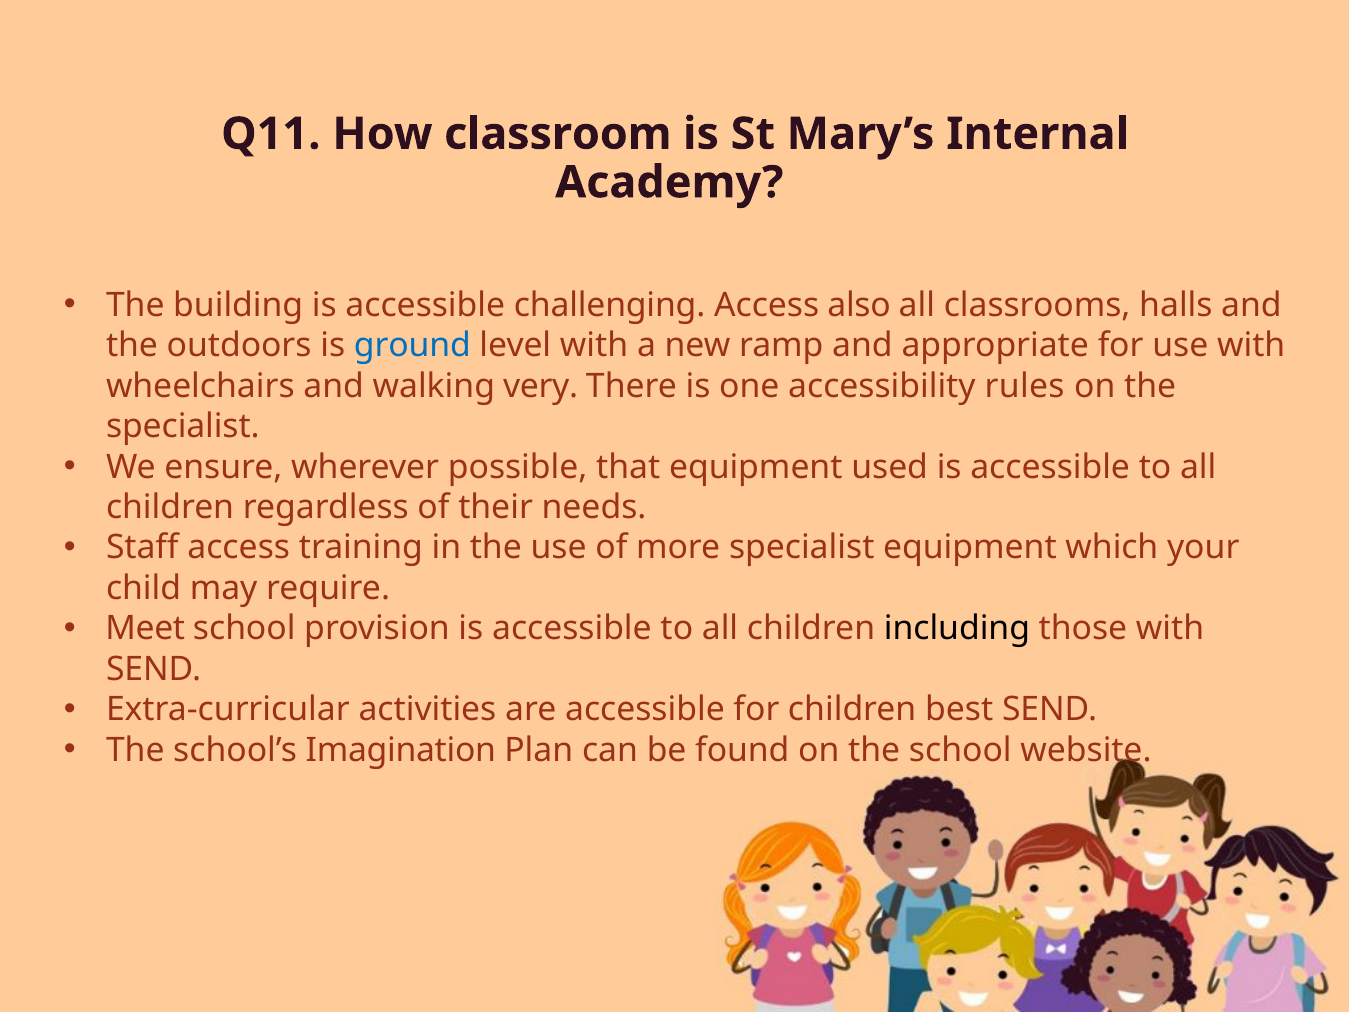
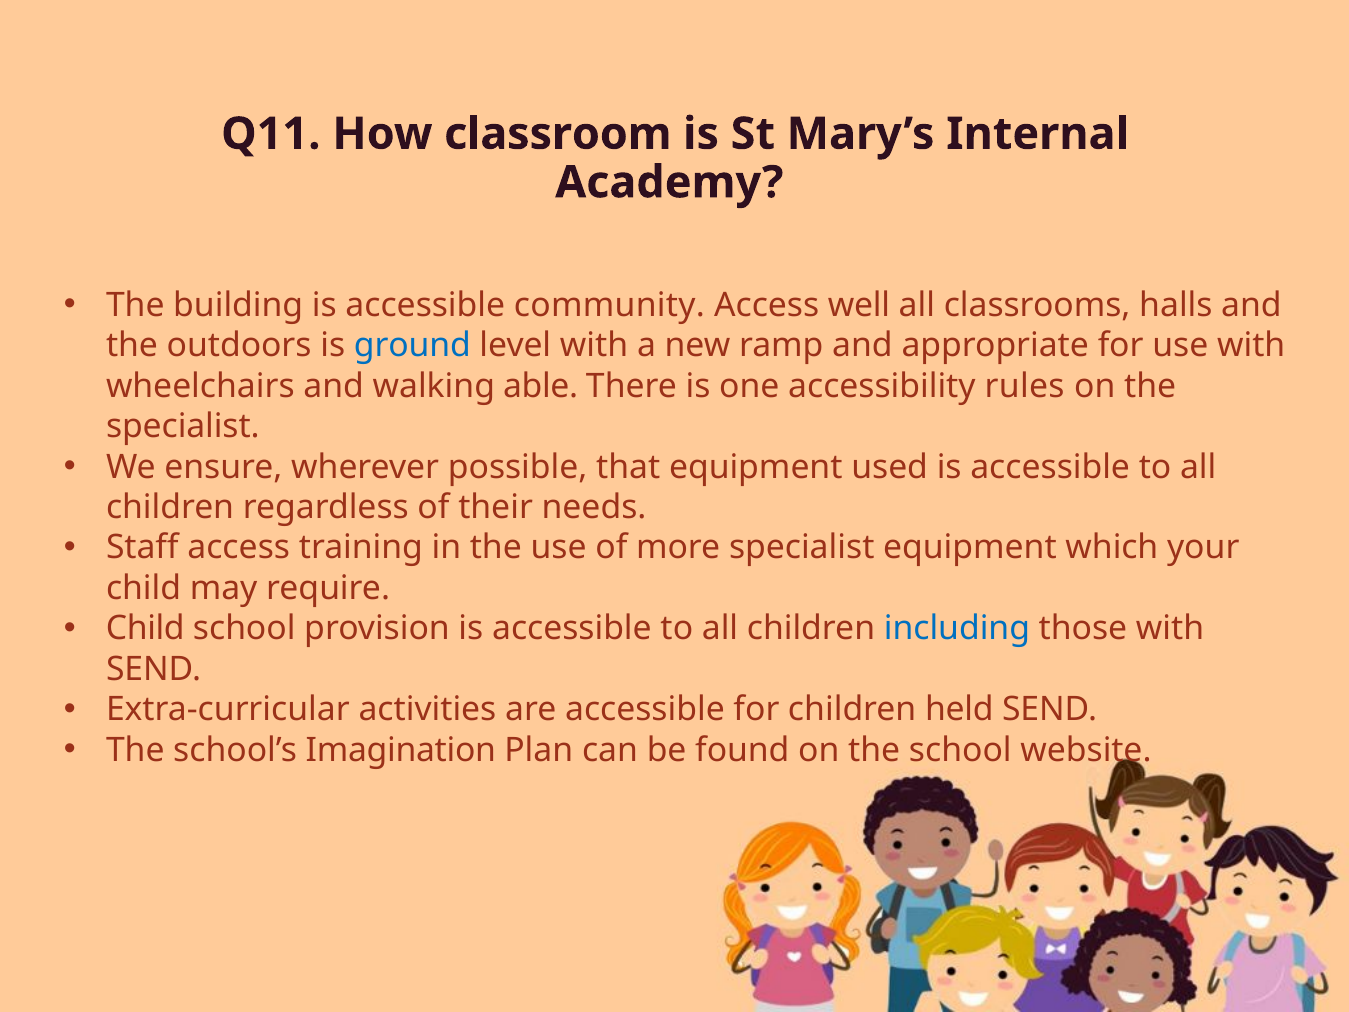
challenging: challenging -> community
also: also -> well
very: very -> able
Meet at (145, 629): Meet -> Child
including colour: black -> blue
best: best -> held
